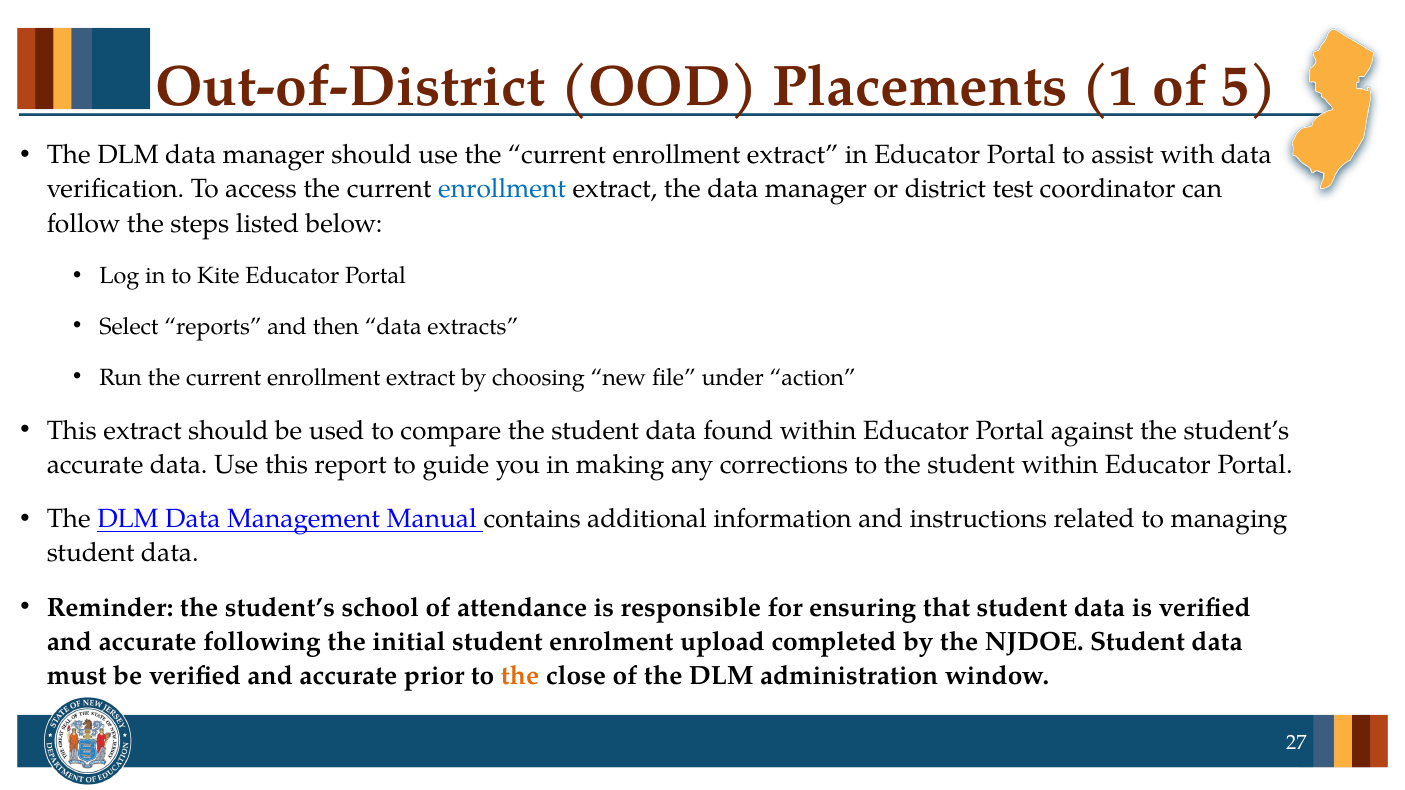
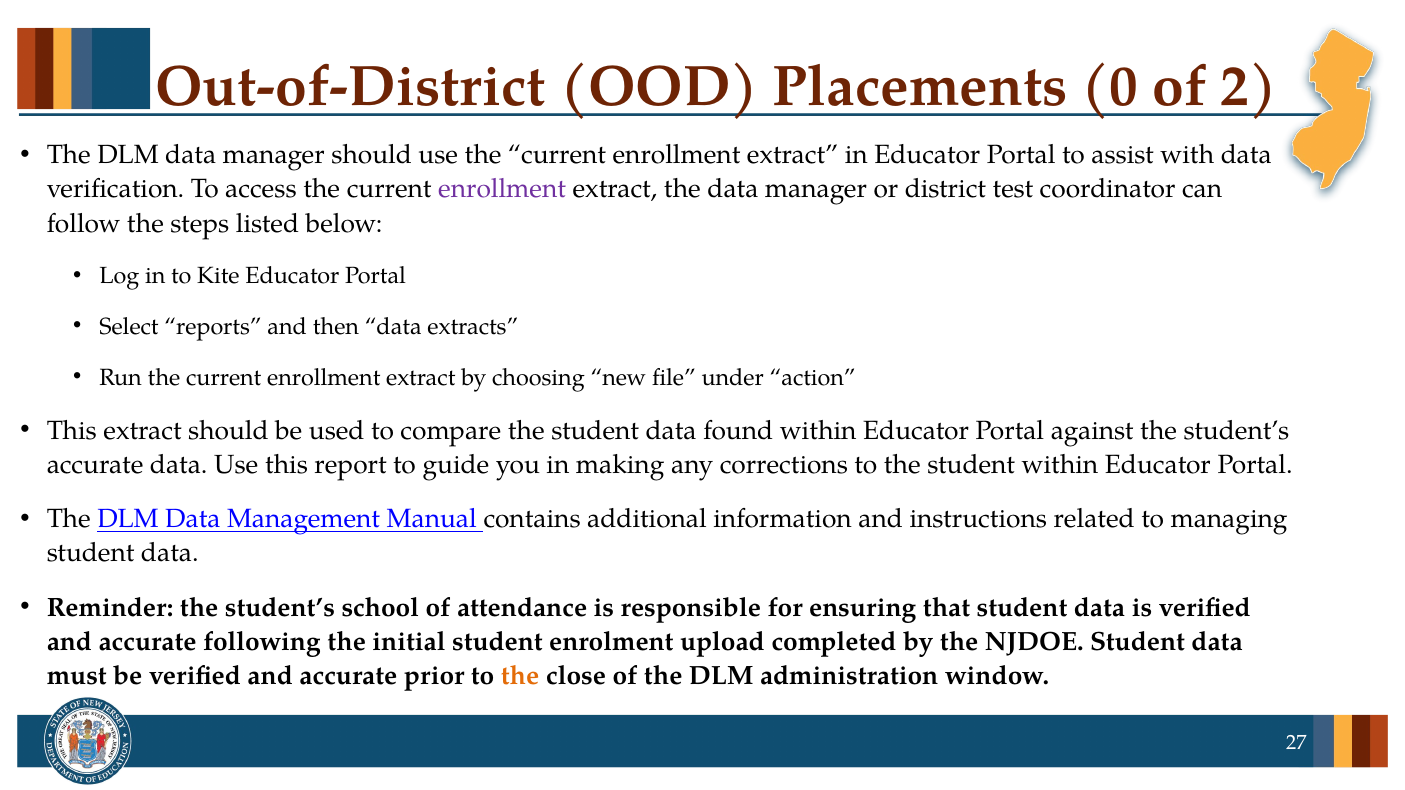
1: 1 -> 0
5: 5 -> 2
enrollment at (502, 189) colour: blue -> purple
